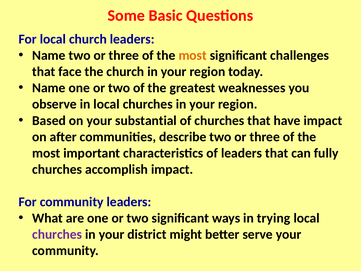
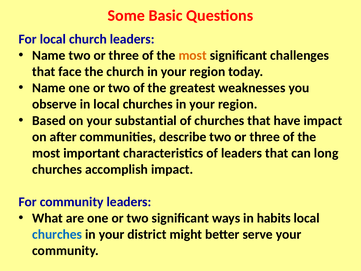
fully: fully -> long
trying: trying -> habits
churches at (57, 234) colour: purple -> blue
